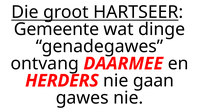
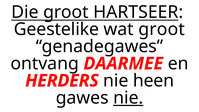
Gemeente: Gemeente -> Geestelike
wat dinge: dinge -> groot
gaan: gaan -> heen
nie at (128, 98) underline: none -> present
